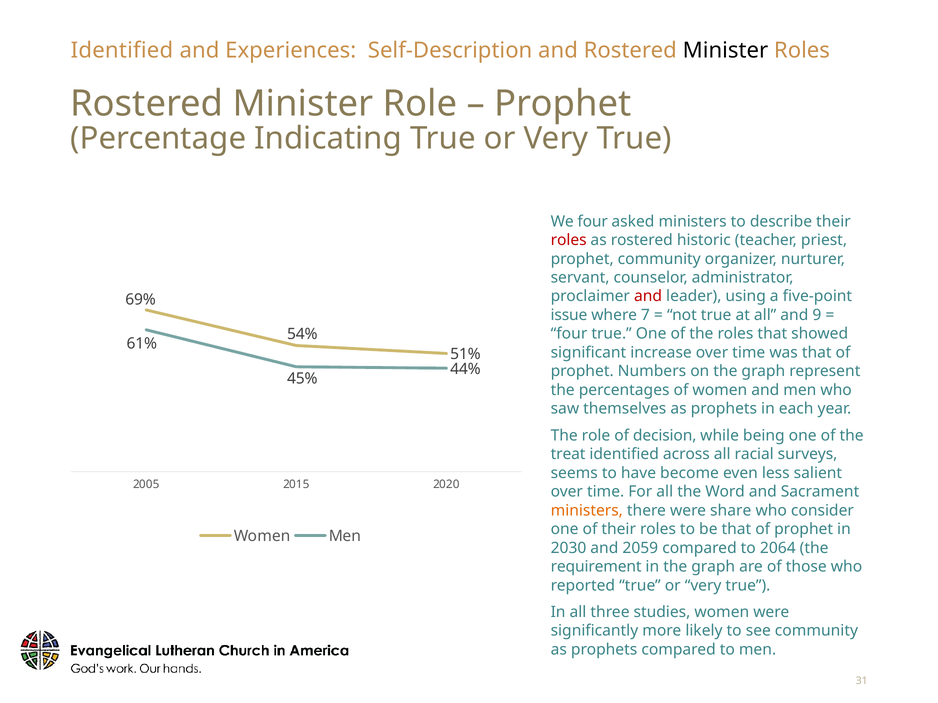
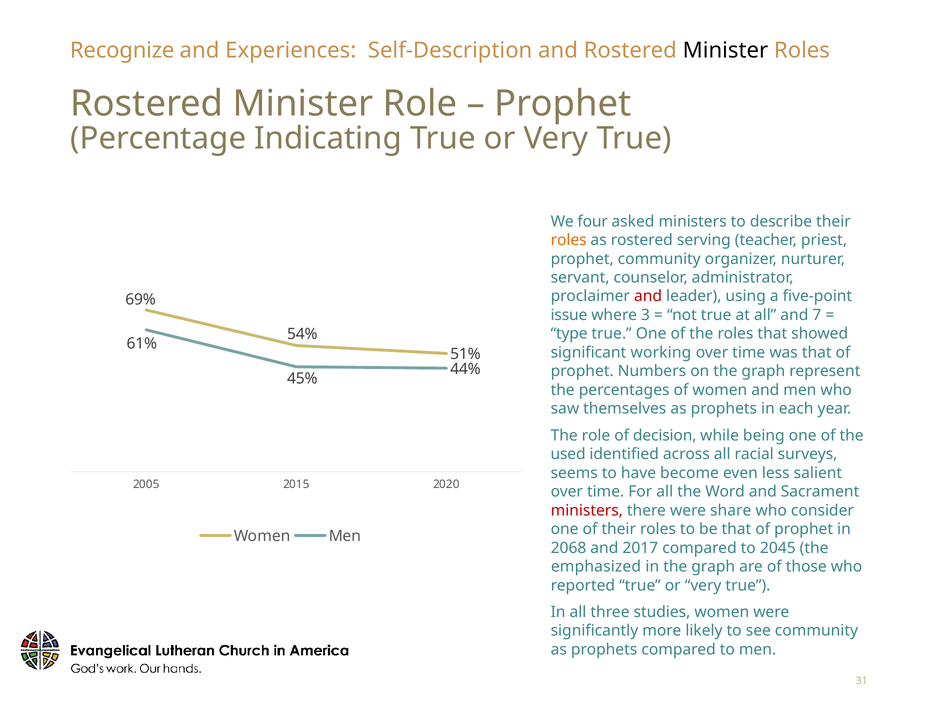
Identified at (122, 51): Identified -> Recognize
roles at (569, 240) colour: red -> orange
historic: historic -> serving
7: 7 -> 3
9: 9 -> 7
four at (569, 334): four -> type
increase: increase -> working
treat: treat -> used
ministers at (587, 511) colour: orange -> red
2030: 2030 -> 2068
2059: 2059 -> 2017
2064: 2064 -> 2045
requirement: requirement -> emphasized
